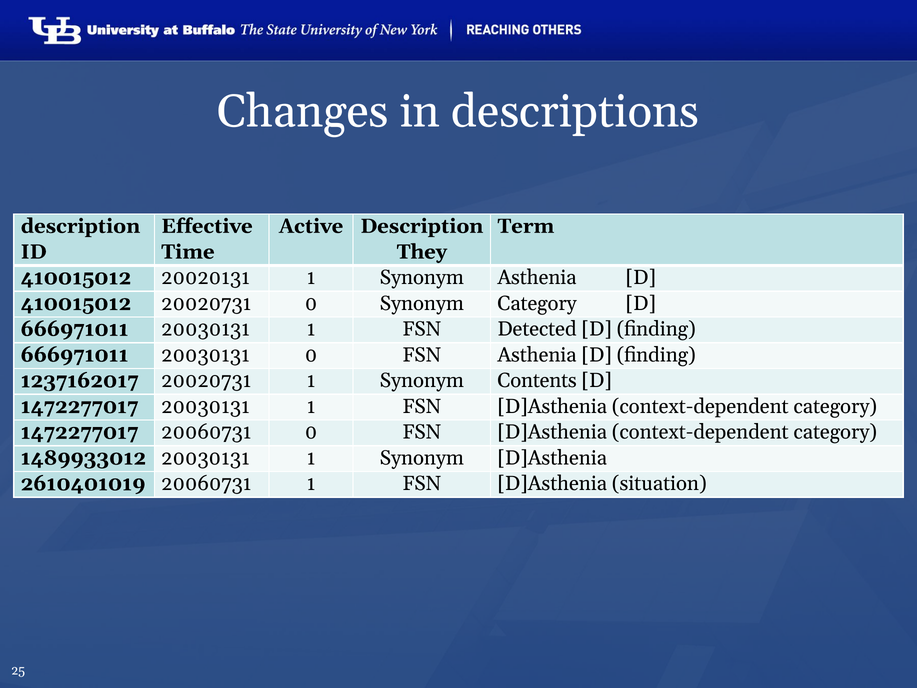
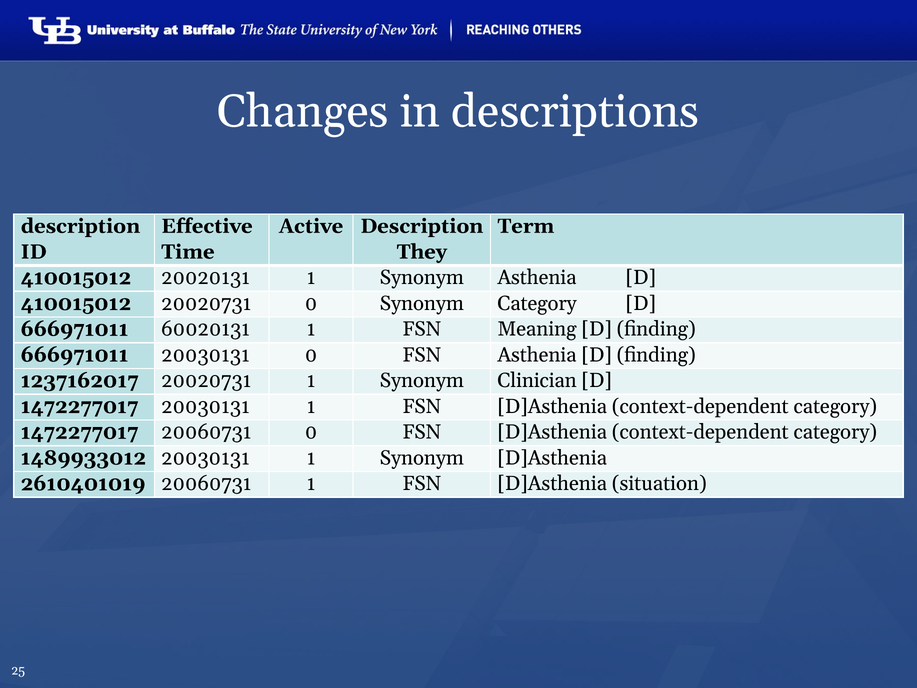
20030131 at (206, 329): 20030131 -> 60020131
Detected: Detected -> Meaning
Contents: Contents -> Clinician
